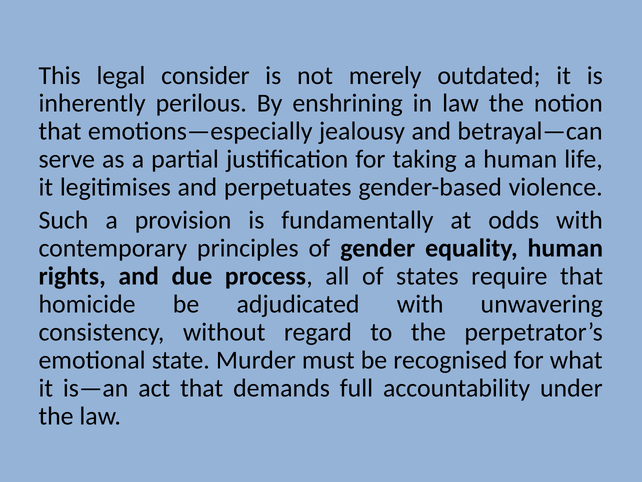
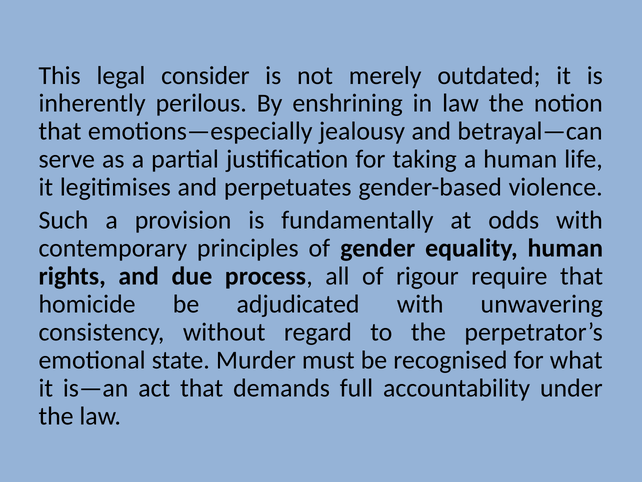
states: states -> rigour
